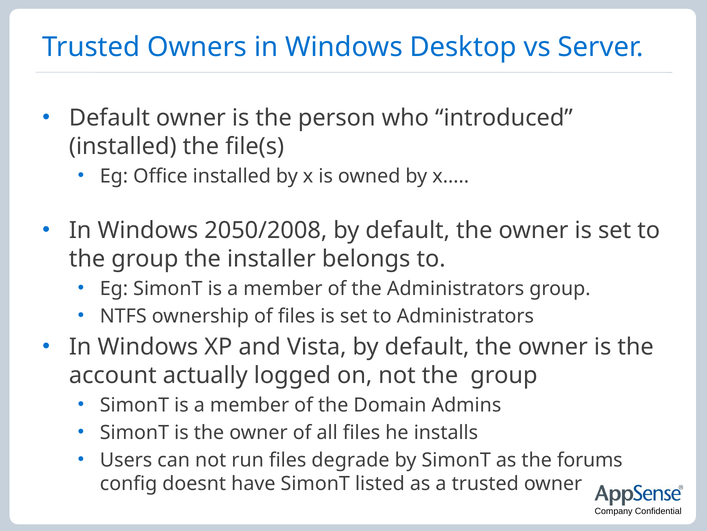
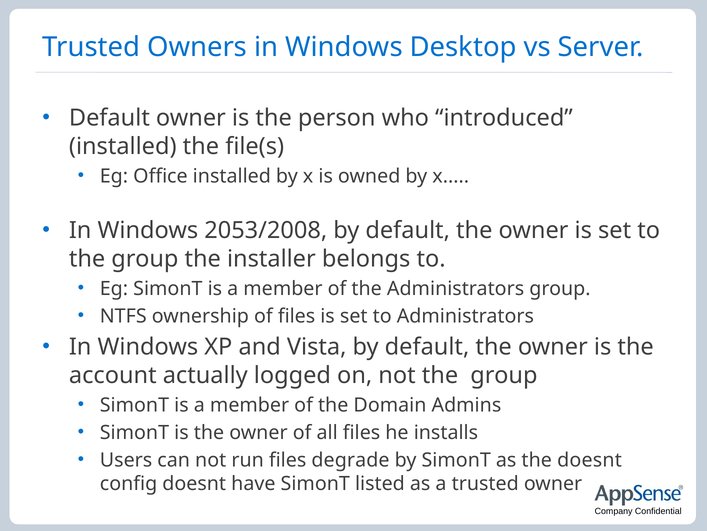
2050/2008: 2050/2008 -> 2053/2008
the forums: forums -> doesnt
